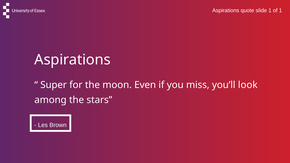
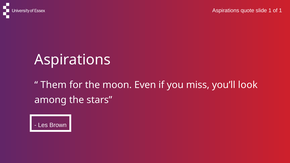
Super: Super -> Them
